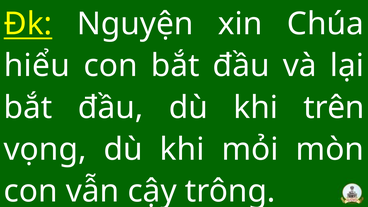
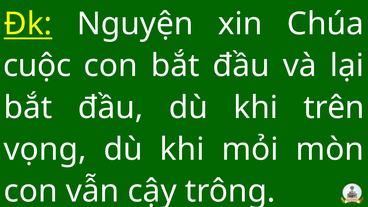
hiểu: hiểu -> cuộc
